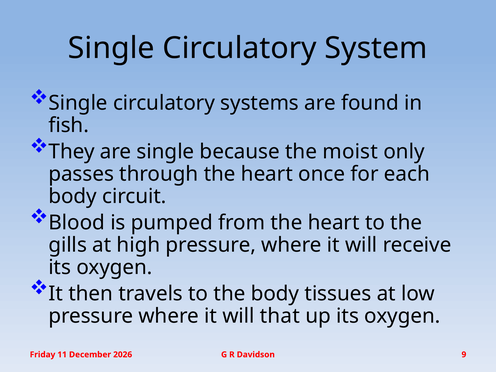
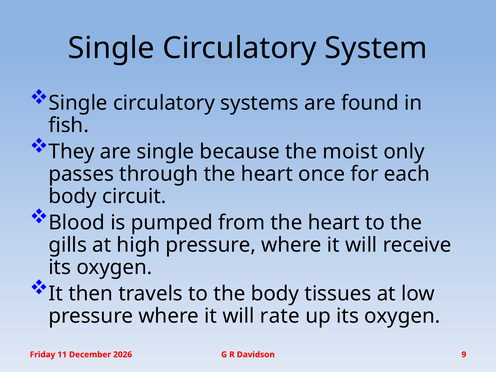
that: that -> rate
